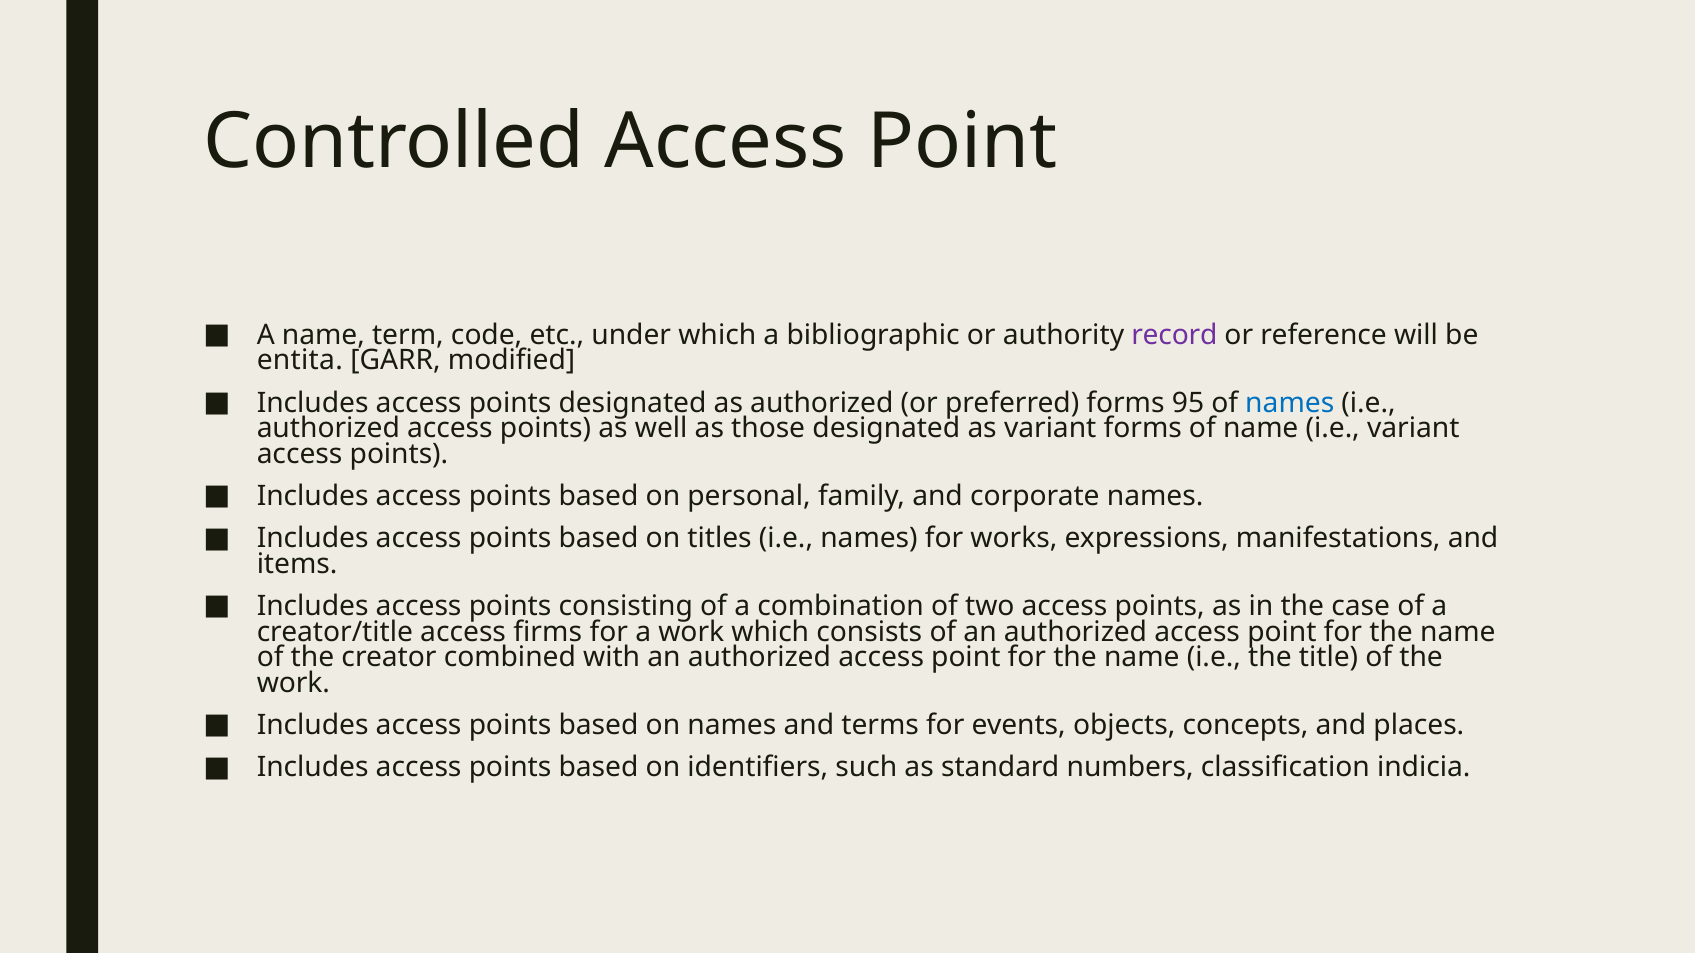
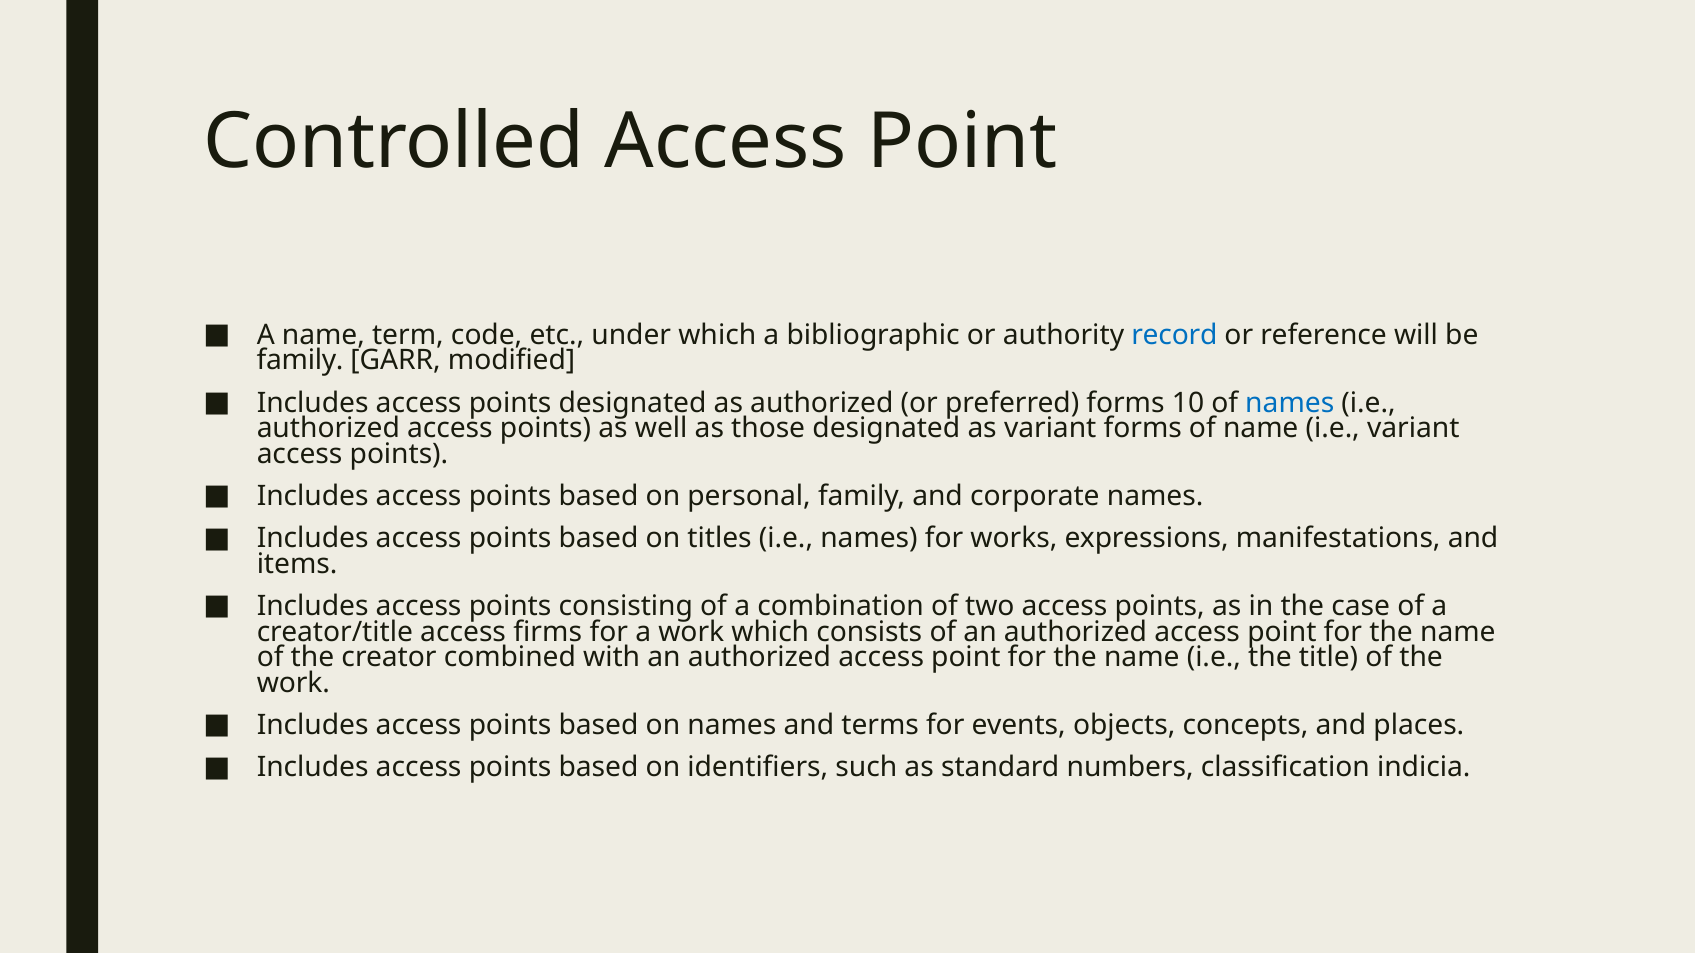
record colour: purple -> blue
entita at (300, 361): entita -> family
95: 95 -> 10
